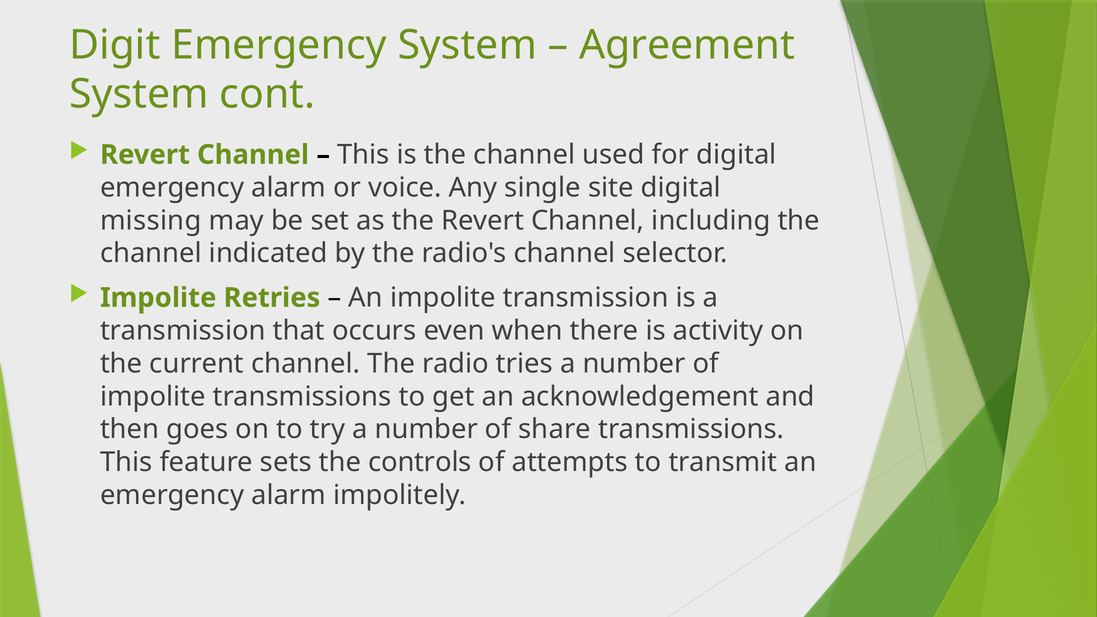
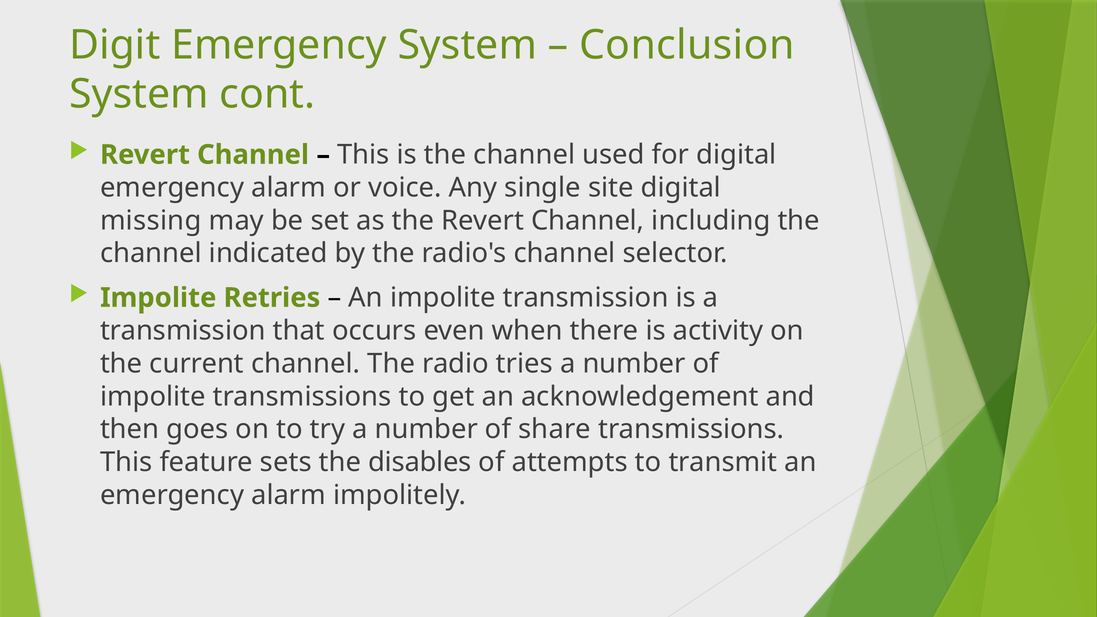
Agreement: Agreement -> Conclusion
controls: controls -> disables
